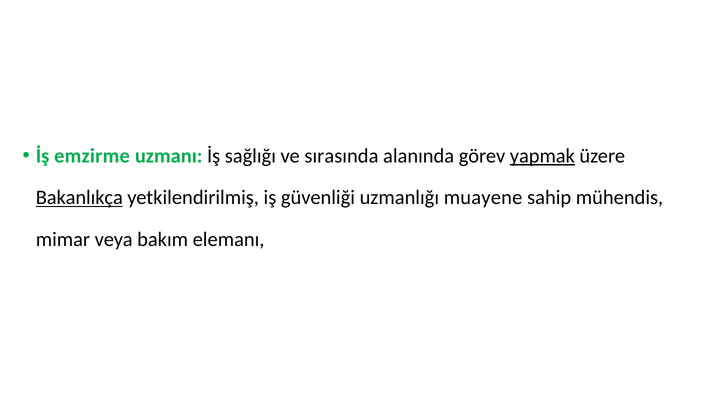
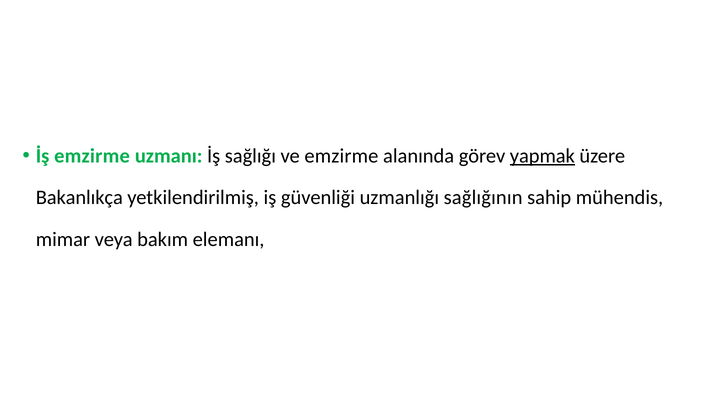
ve sırasında: sırasında -> emzirme
Bakanlıkça underline: present -> none
muayene: muayene -> sağlığının
